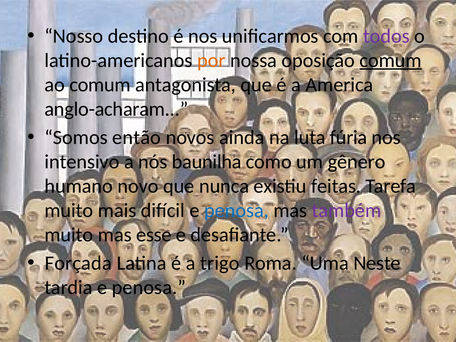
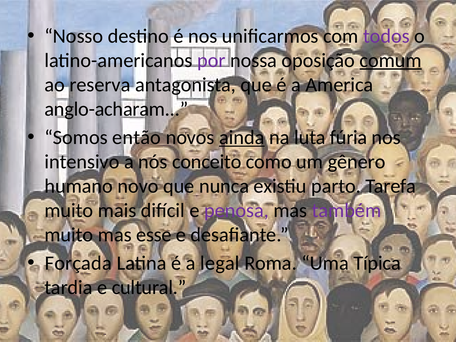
por colour: orange -> purple
ao comum: comum -> reserva
ainda underline: none -> present
baunilha: baunilha -> conceito
feitas: feitas -> parto
penosa at (236, 210) colour: blue -> purple
trigo: trigo -> legal
Neste: Neste -> Típica
tardia e penosa: penosa -> cultural
